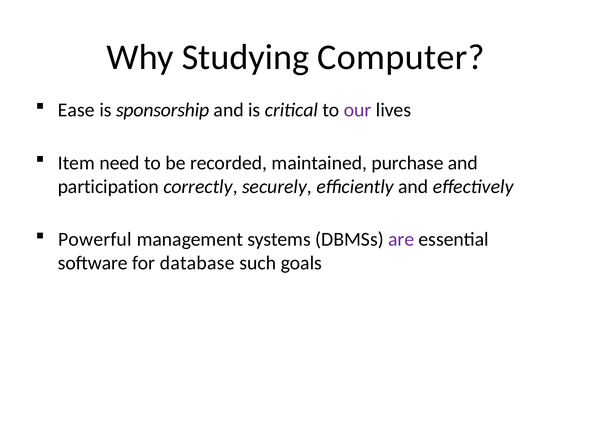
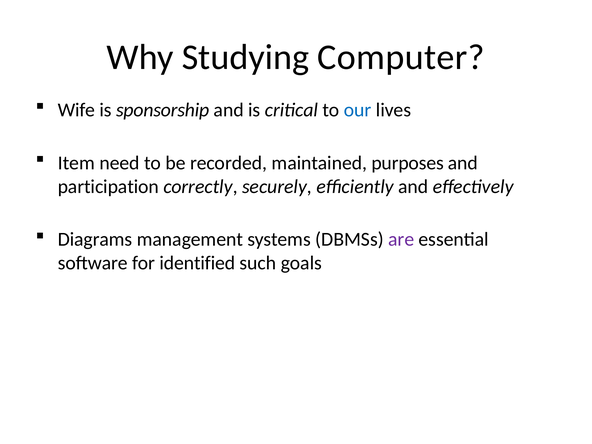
Ease: Ease -> Wife
our colour: purple -> blue
purchase: purchase -> purposes
Powerful: Powerful -> Diagrams
database: database -> identified
